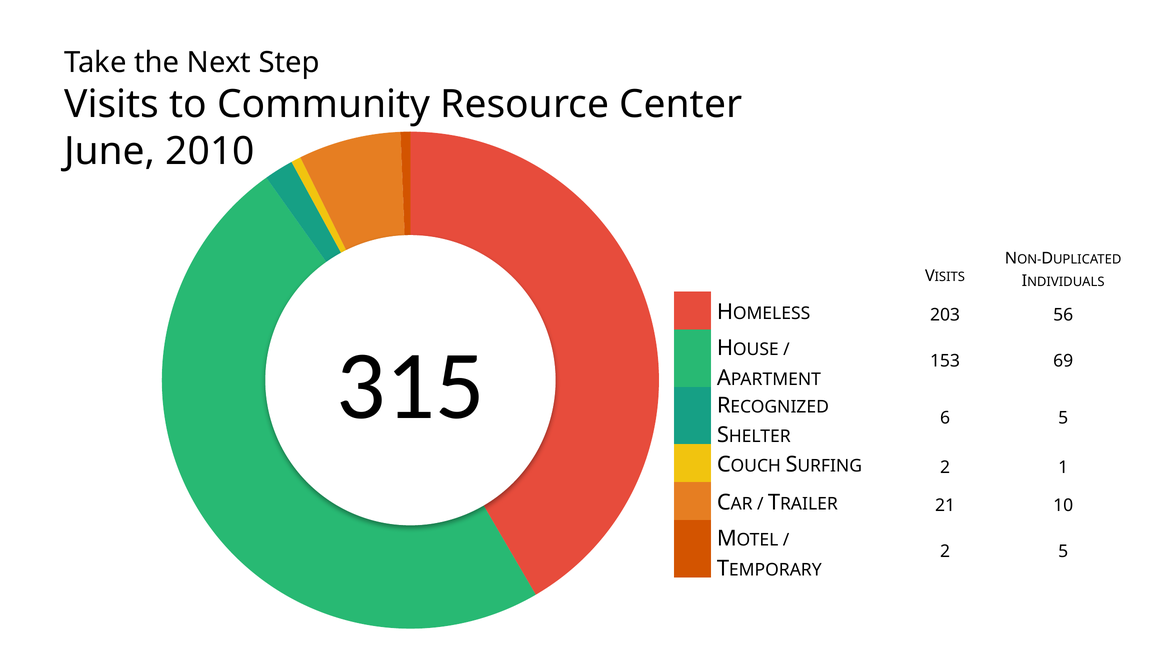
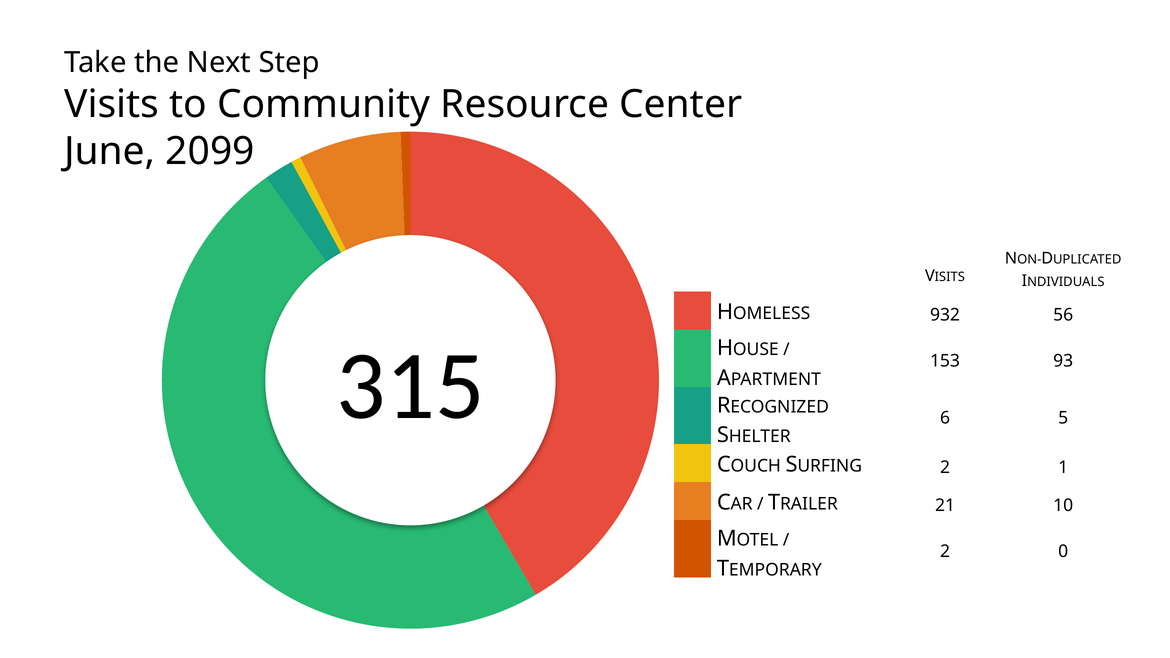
2010: 2010 -> 2099
203: 203 -> 932
69: 69 -> 93
2 5: 5 -> 0
